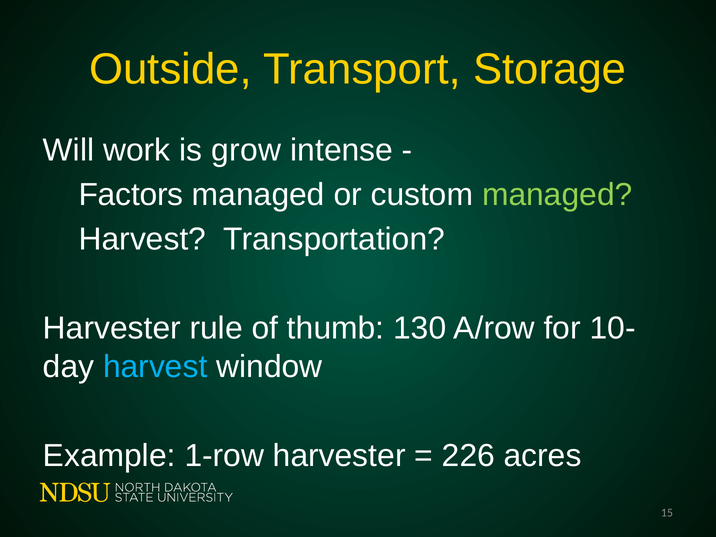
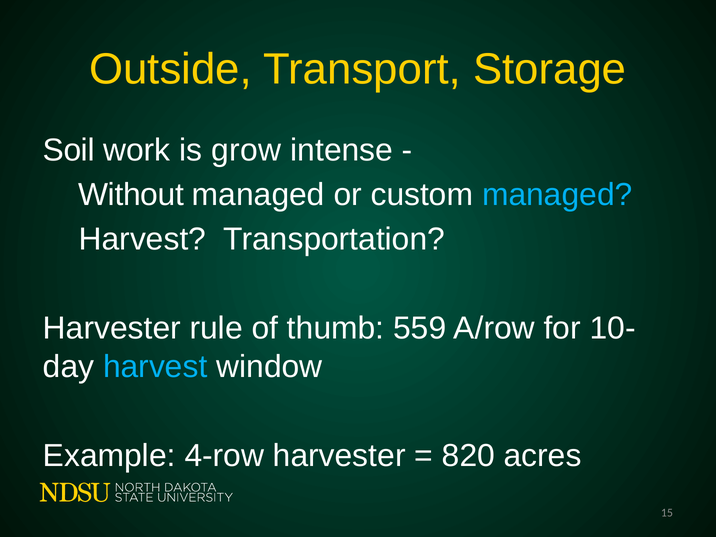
Will: Will -> Soil
Factors: Factors -> Without
managed at (557, 195) colour: light green -> light blue
130: 130 -> 559
1-row: 1-row -> 4-row
226: 226 -> 820
